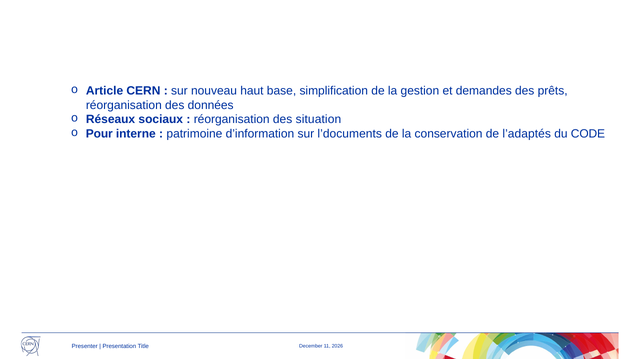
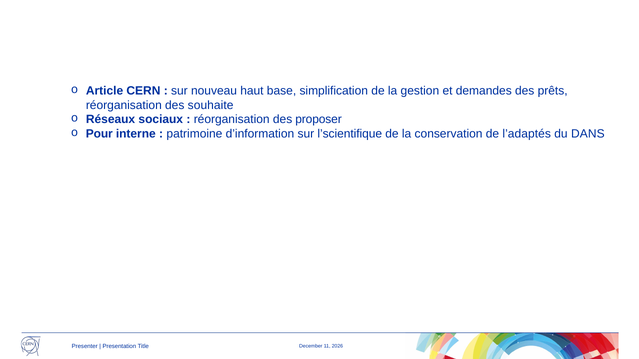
données: données -> souhaite
situation: situation -> proposer
l’documents: l’documents -> l’scientifique
CODE: CODE -> DANS
